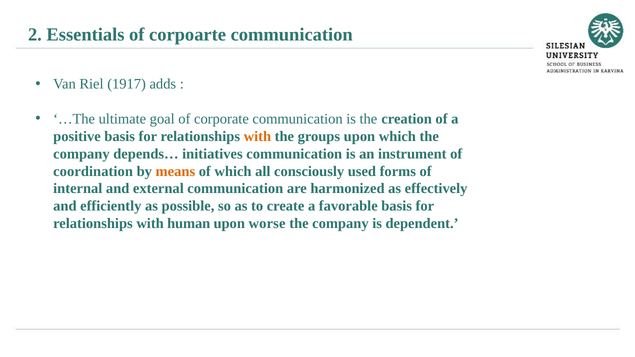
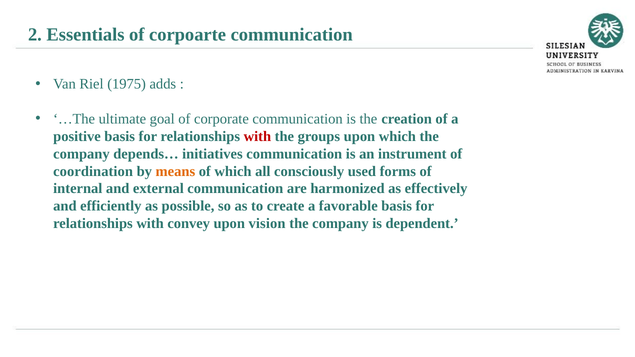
1917: 1917 -> 1975
with at (257, 136) colour: orange -> red
human: human -> convey
worse: worse -> vision
